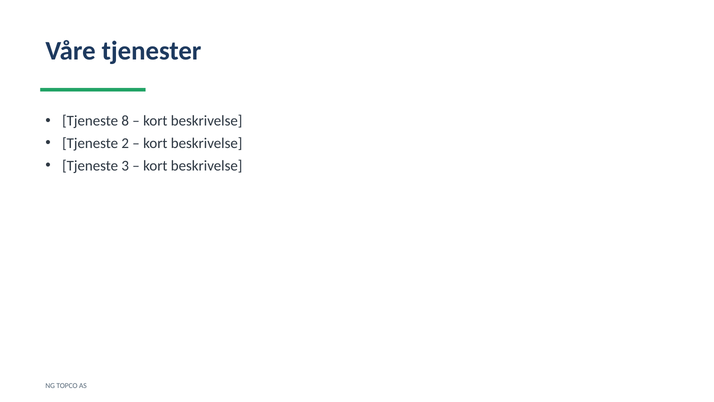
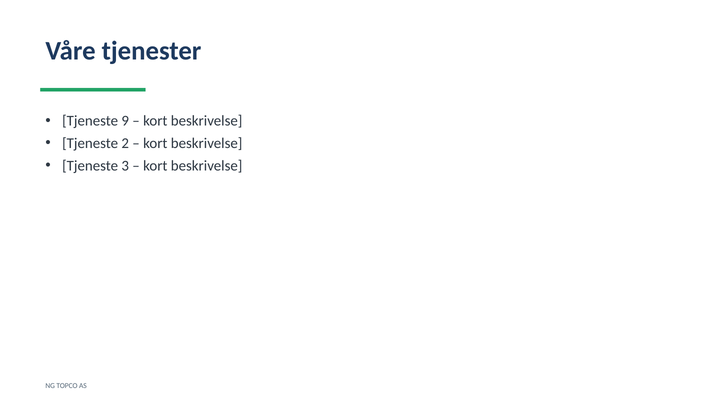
8: 8 -> 9
